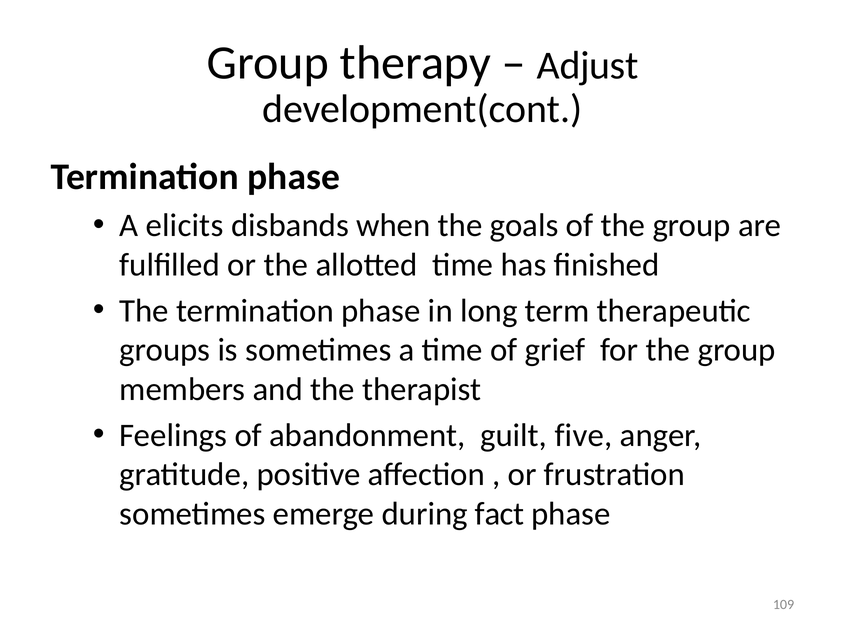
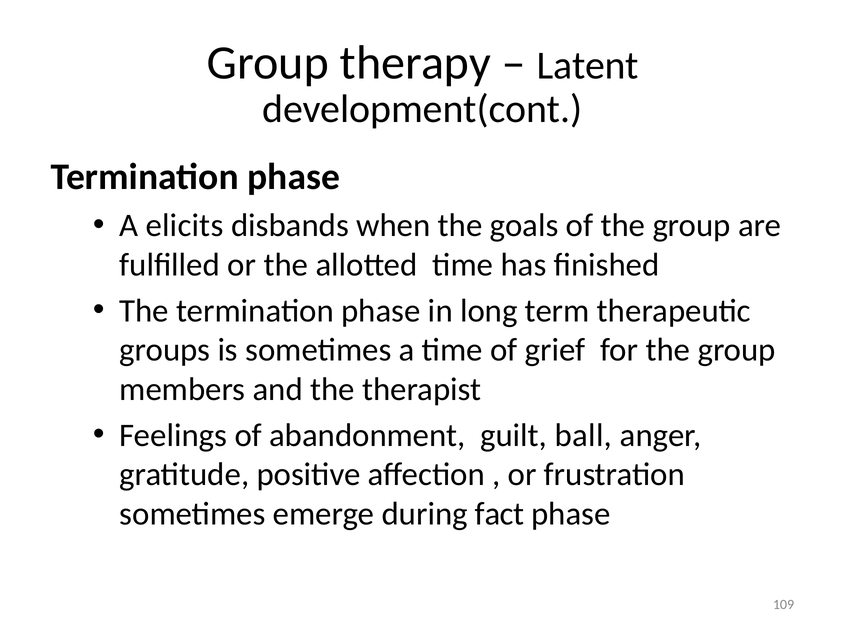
Adjust: Adjust -> Latent
five: five -> ball
